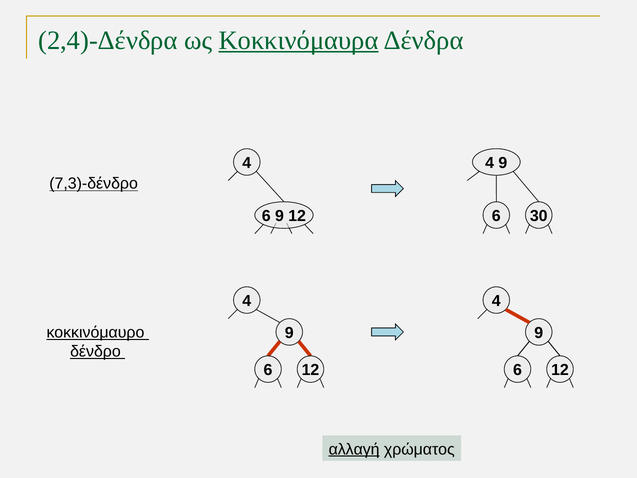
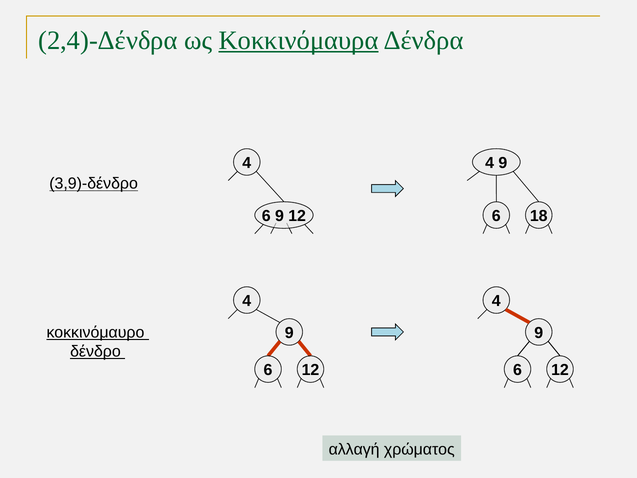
7,3)-δένδρο: 7,3)-δένδρο -> 3,9)-δένδρο
30: 30 -> 18
αλλαγή underline: present -> none
